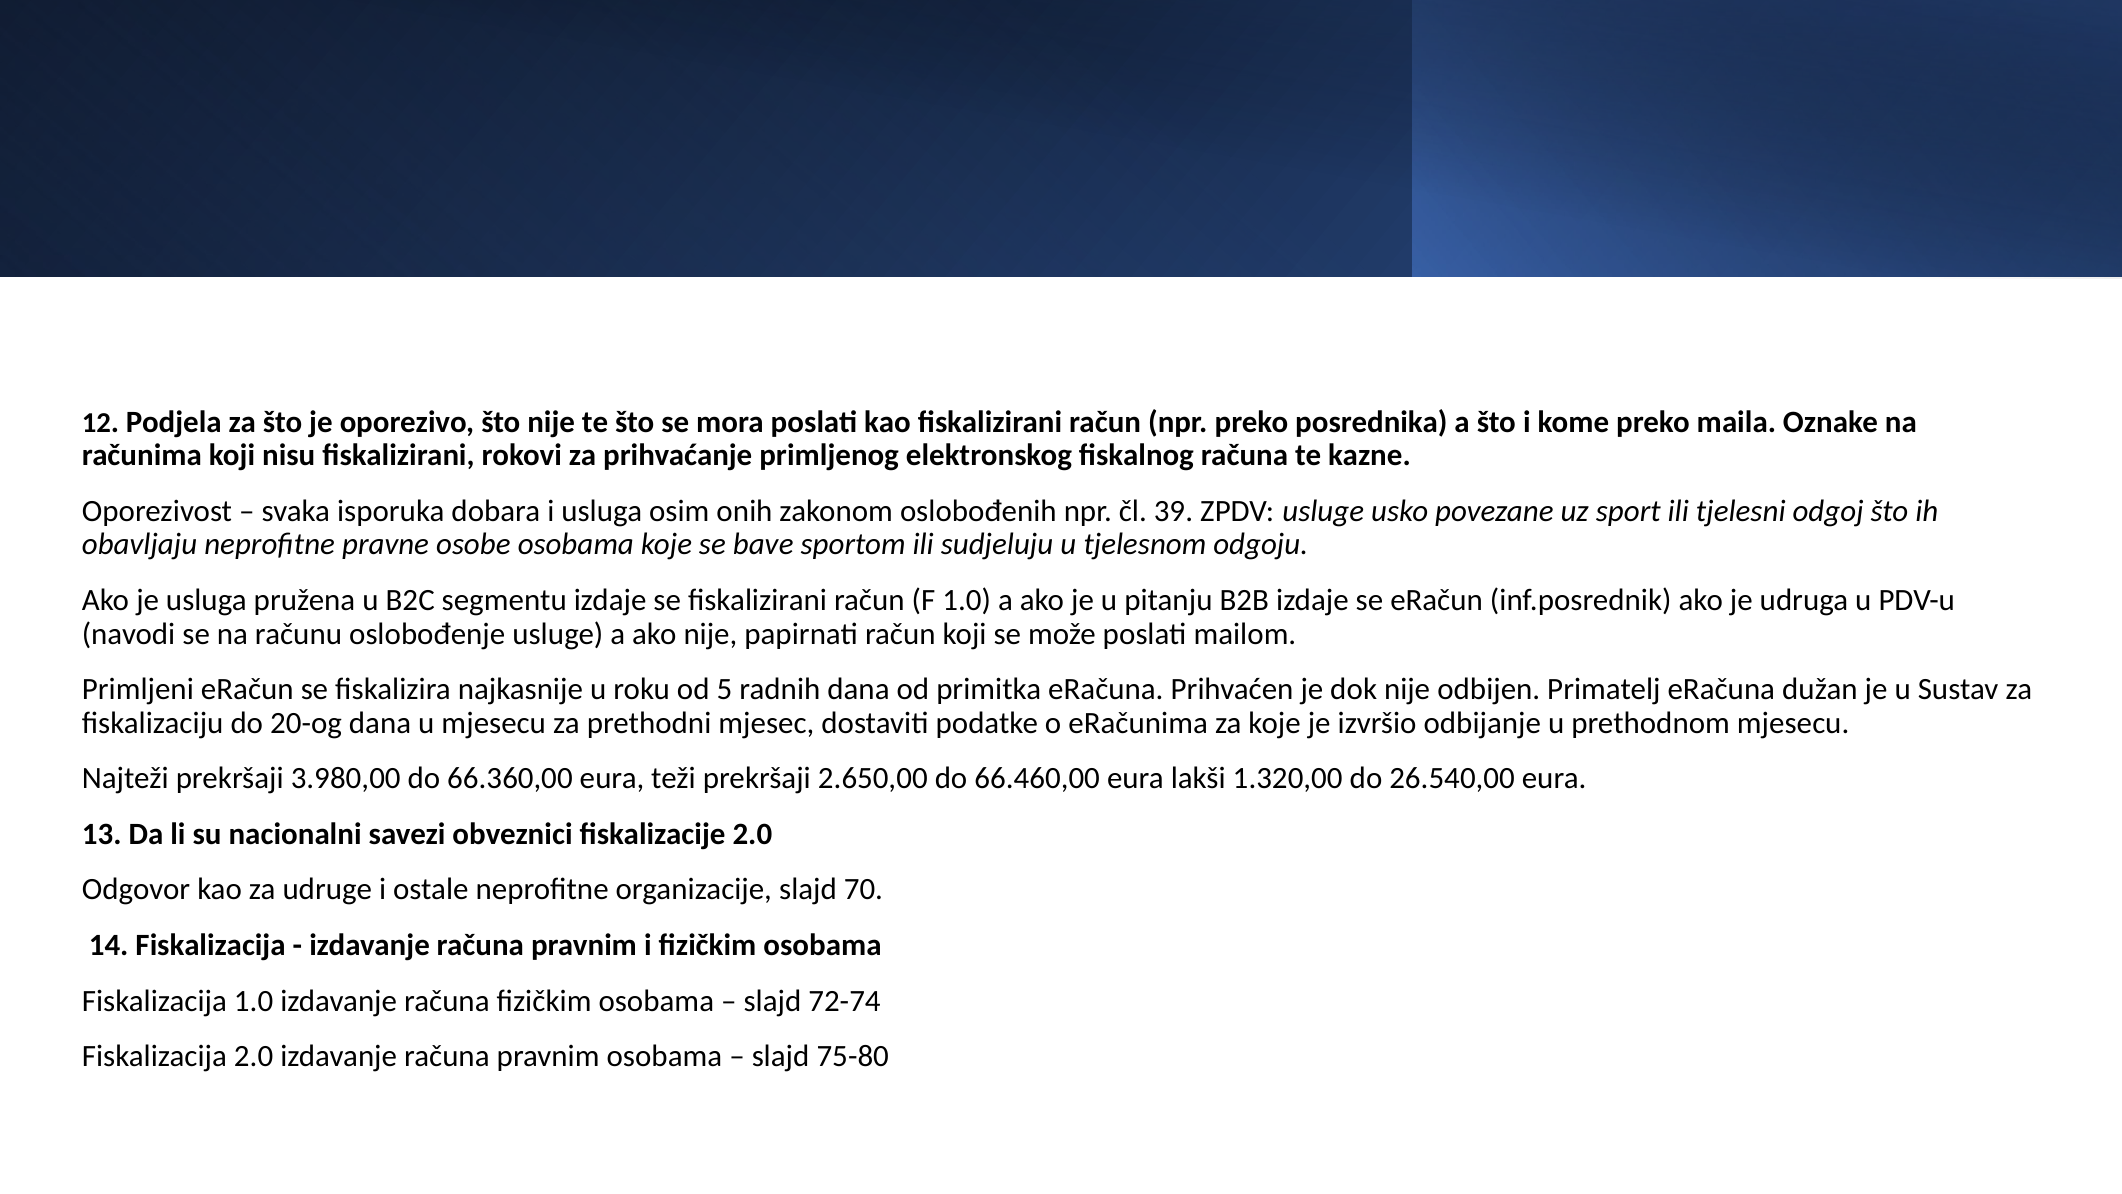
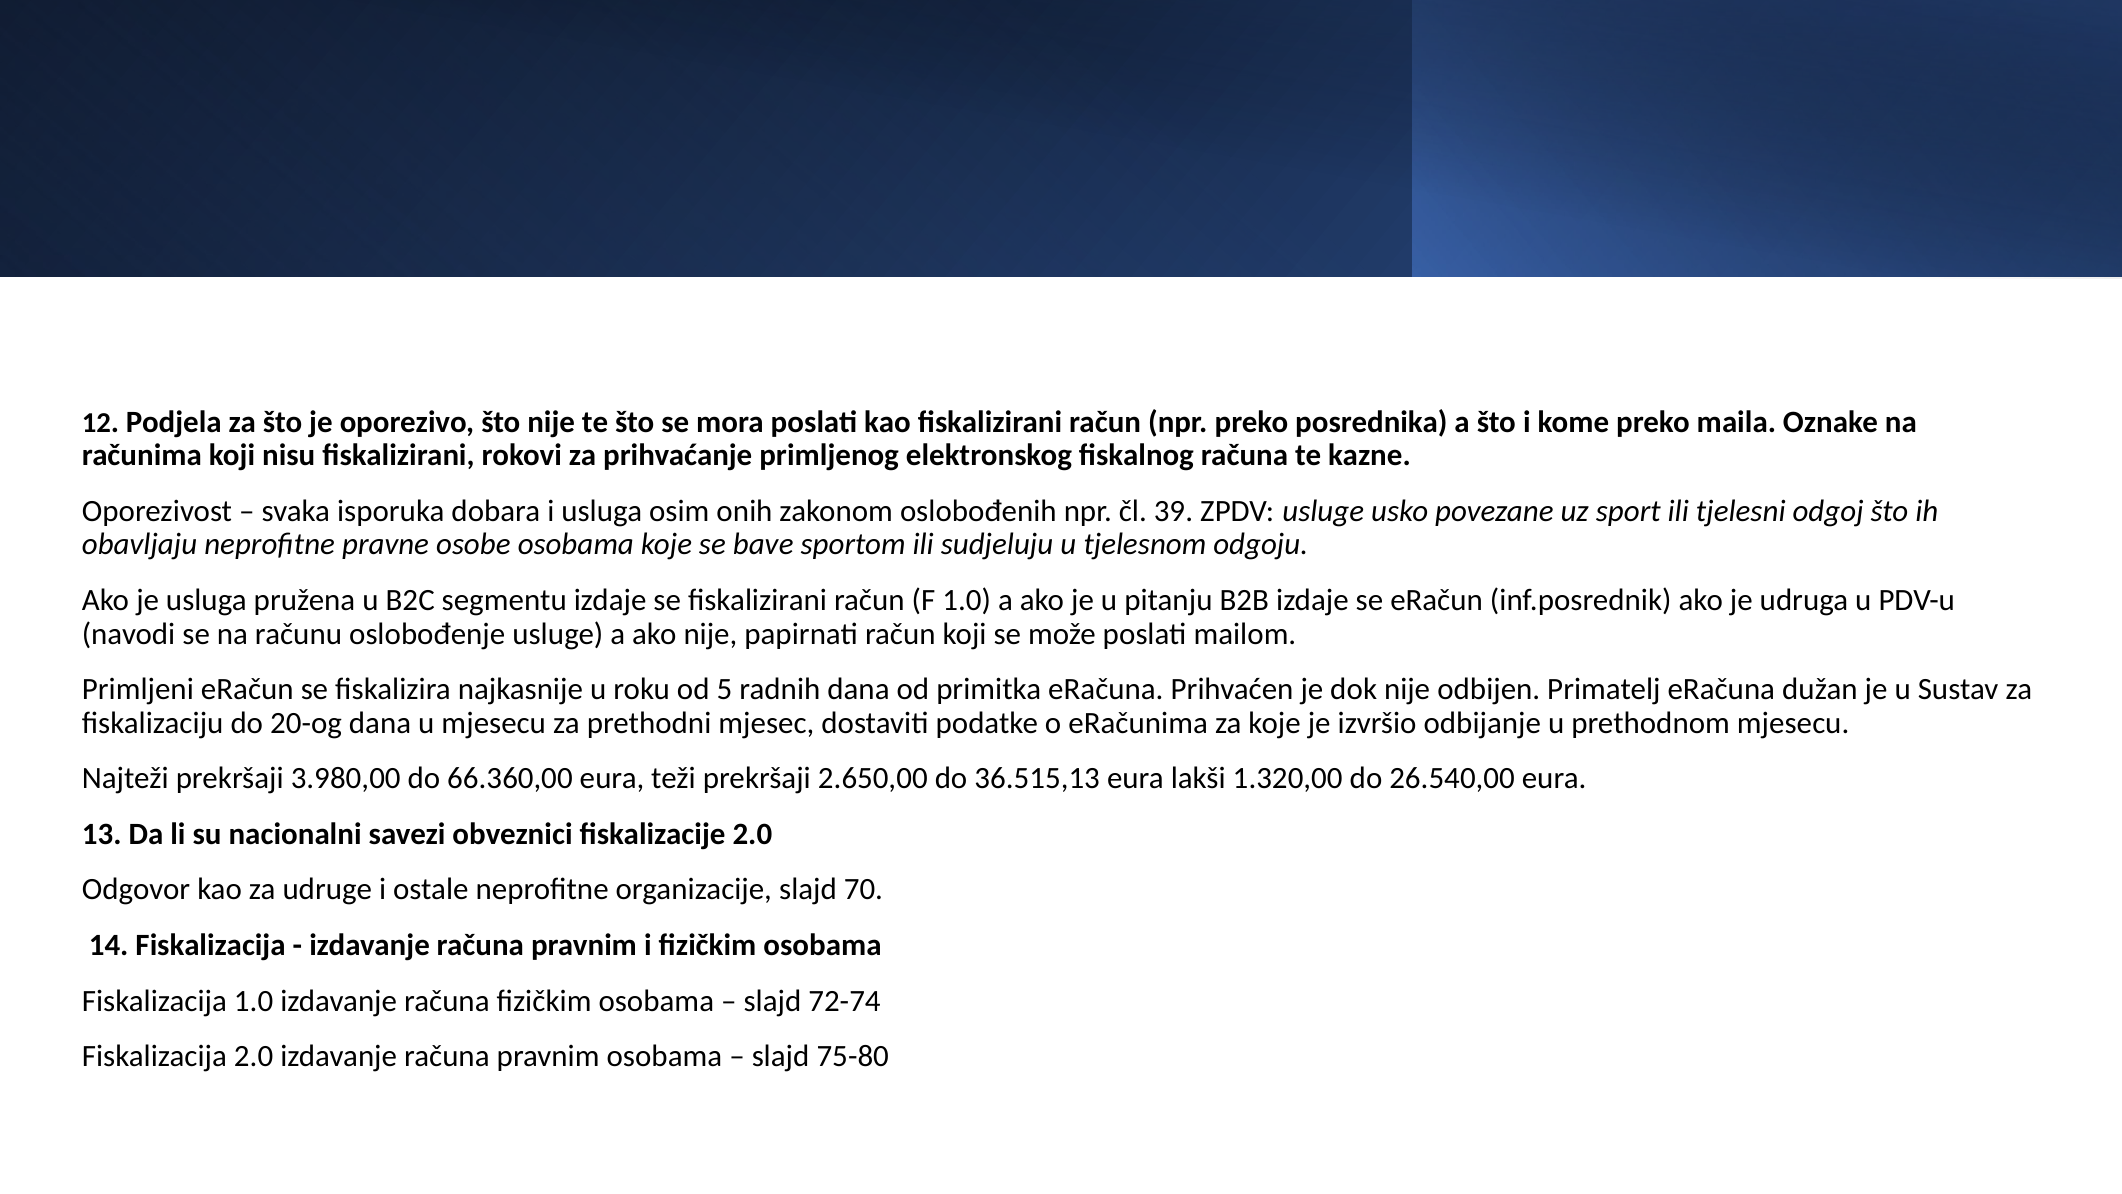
66.460,00: 66.460,00 -> 36.515,13
